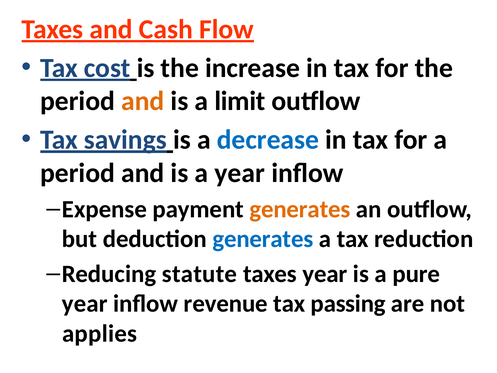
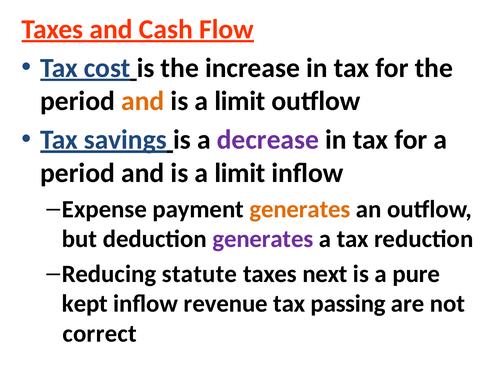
decrease colour: blue -> purple
year at (240, 173): year -> limit
generates at (263, 239) colour: blue -> purple
taxes year: year -> next
year at (85, 303): year -> kept
applies: applies -> correct
